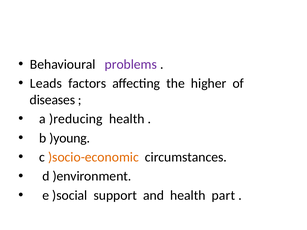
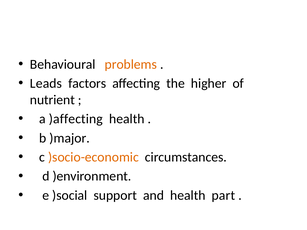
problems colour: purple -> orange
diseases: diseases -> nutrient
)reducing: )reducing -> )affecting
)young: )young -> )major
